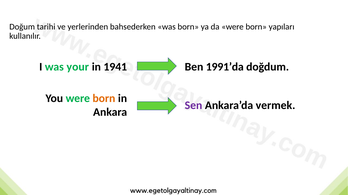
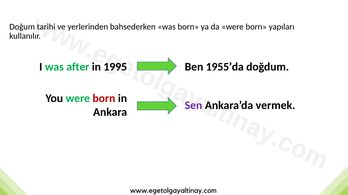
your: your -> after
1941: 1941 -> 1995
1991’da: 1991’da -> 1955’da
born at (104, 99) colour: orange -> red
